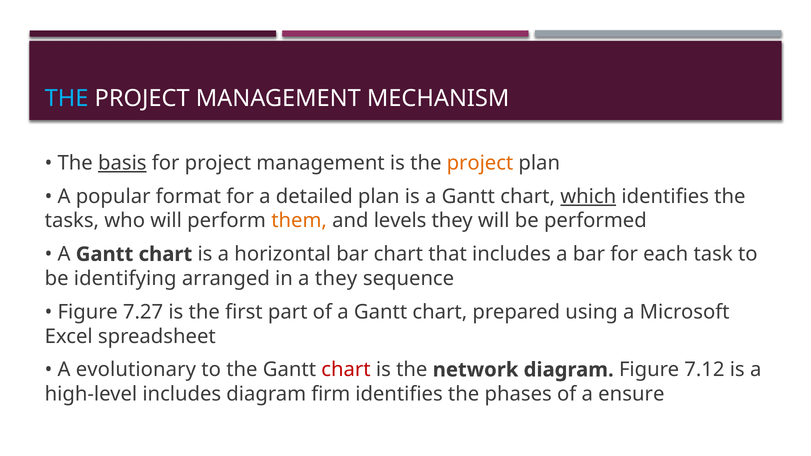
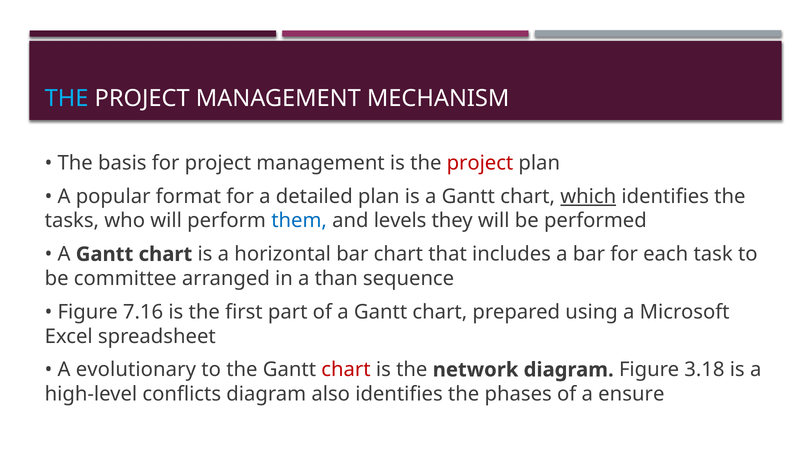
basis underline: present -> none
project at (480, 163) colour: orange -> red
them colour: orange -> blue
identifying: identifying -> committee
a they: they -> than
7.27: 7.27 -> 7.16
7.12: 7.12 -> 3.18
high-level includes: includes -> conflicts
firm: firm -> also
